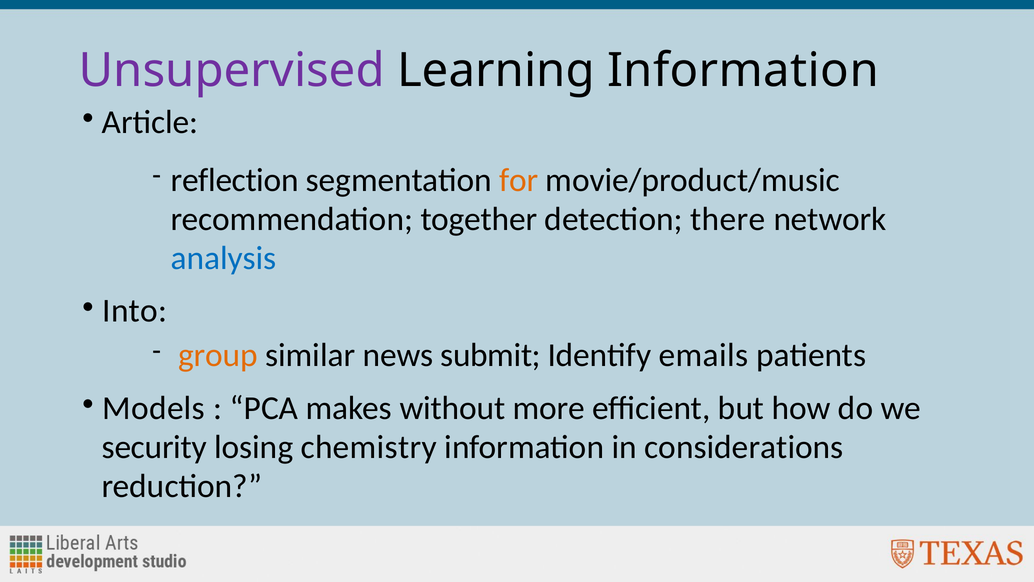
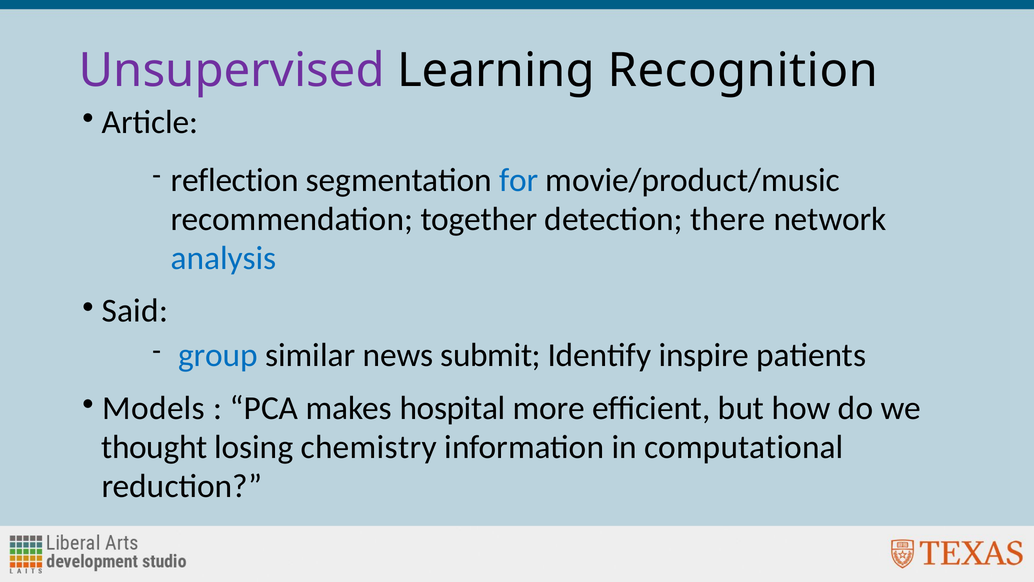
Learning Information: Information -> Recognition
for colour: orange -> blue
Into: Into -> Said
group colour: orange -> blue
emails: emails -> inspire
without: without -> hospital
security: security -> thought
considerations: considerations -> computational
